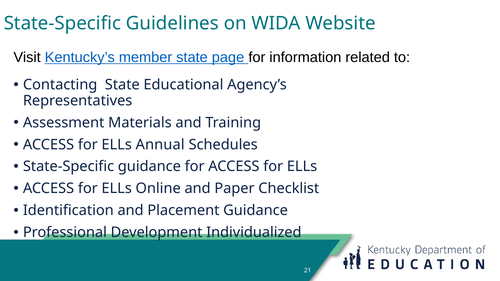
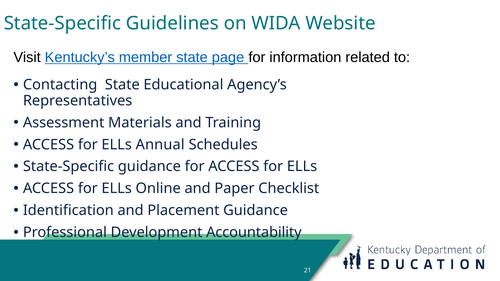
Individualized: Individualized -> Accountability
